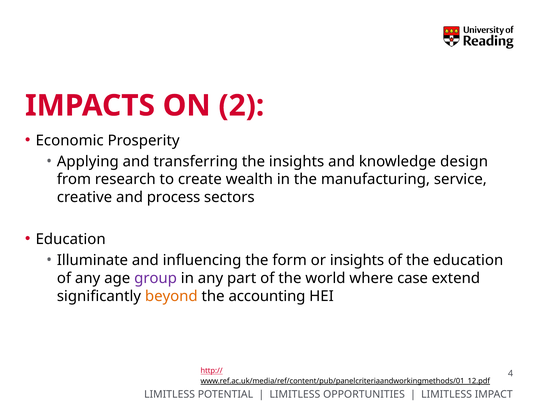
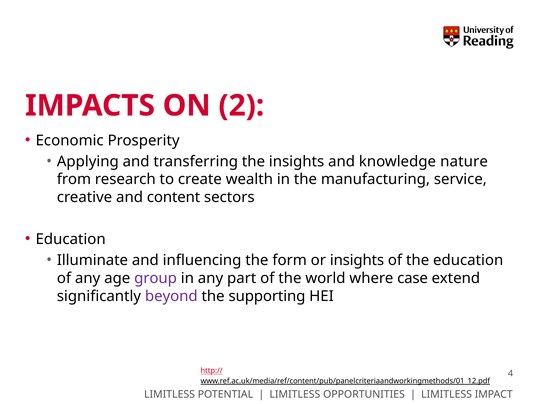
design: design -> nature
process: process -> content
beyond colour: orange -> purple
accounting: accounting -> supporting
